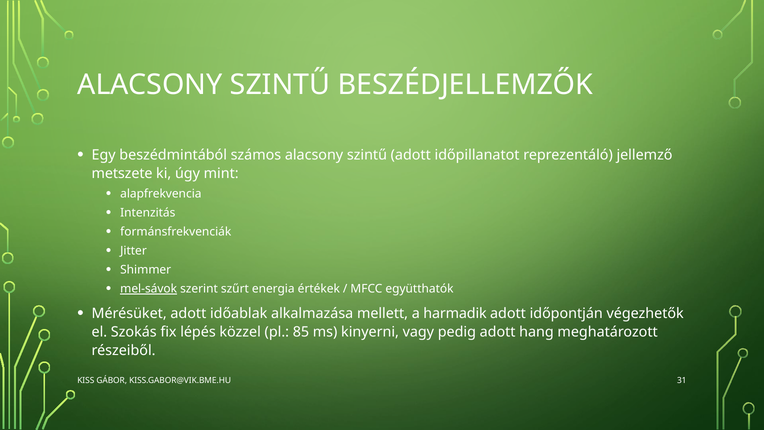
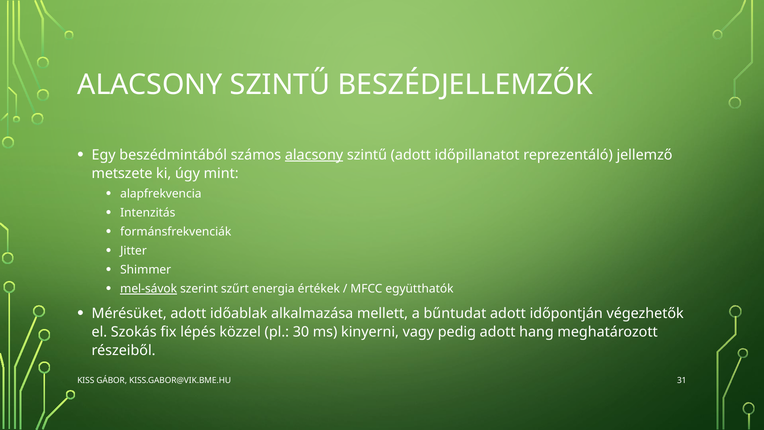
alacsony at (314, 155) underline: none -> present
harmadik: harmadik -> bűntudat
85: 85 -> 30
